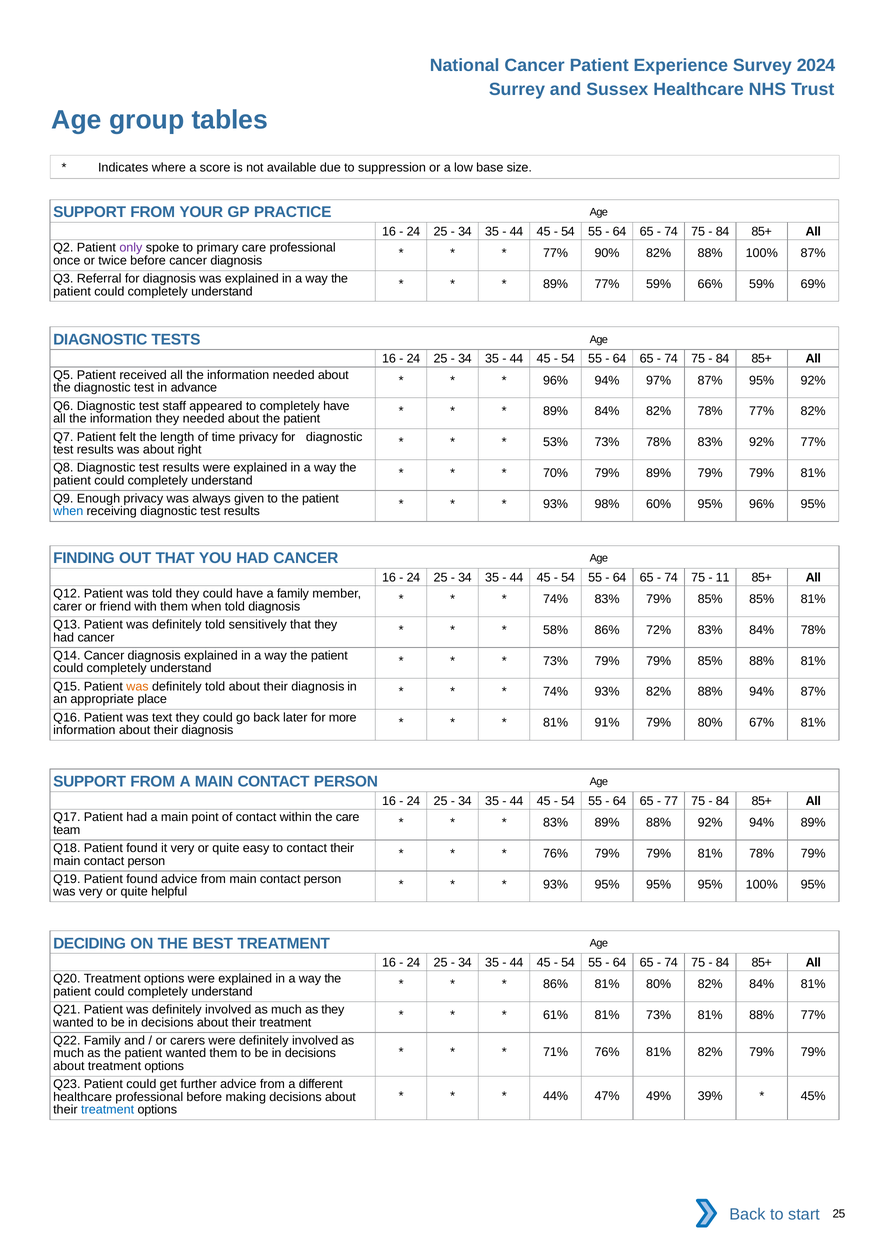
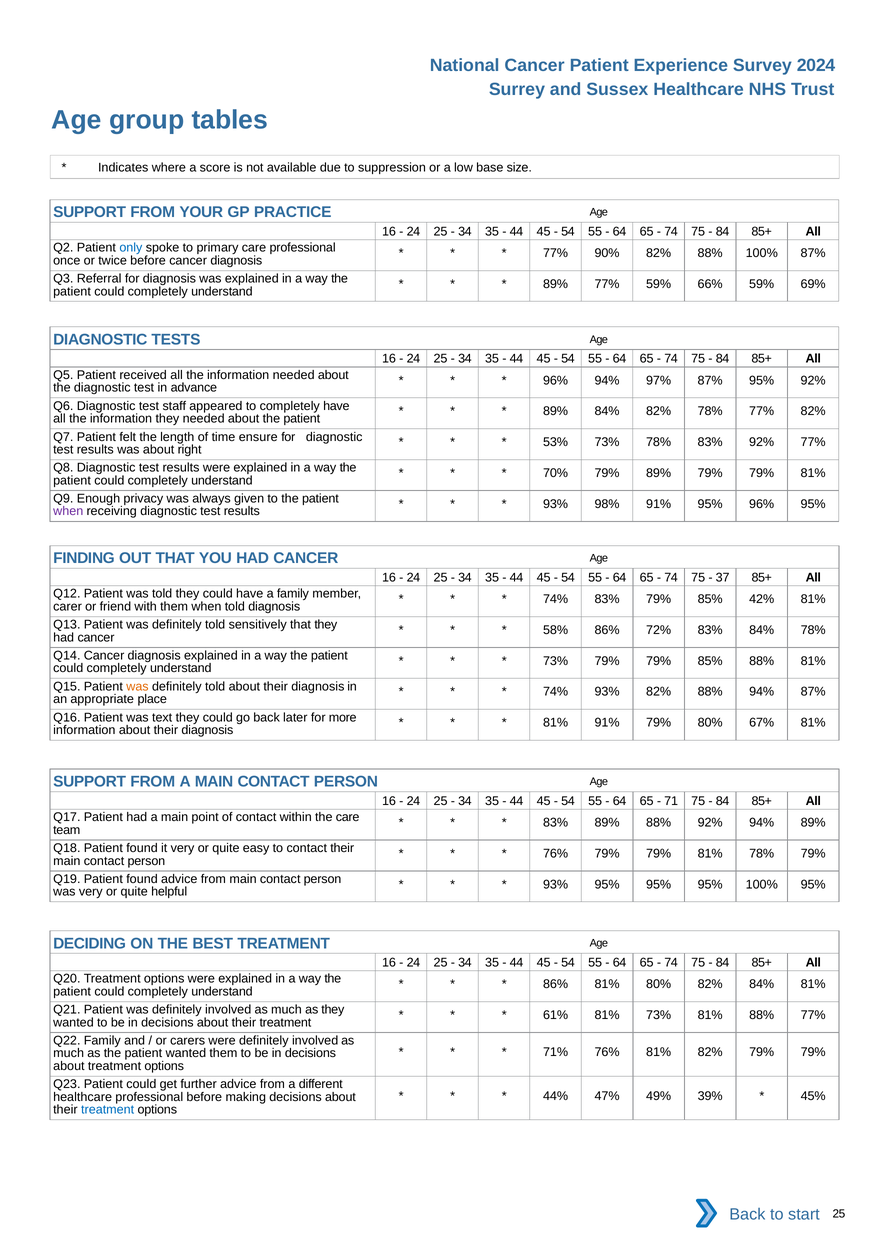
only colour: purple -> blue
time privacy: privacy -> ensure
98% 60%: 60% -> 91%
when at (68, 511) colour: blue -> purple
11: 11 -> 37
85% 85%: 85% -> 42%
77: 77 -> 71
